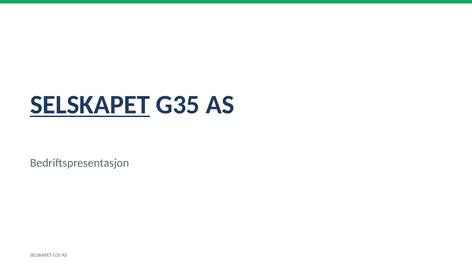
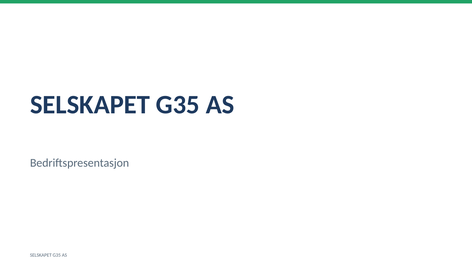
SELSKAPET at (90, 105) underline: present -> none
